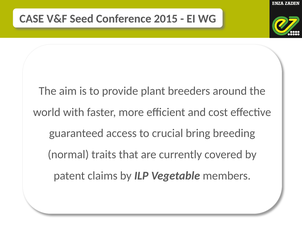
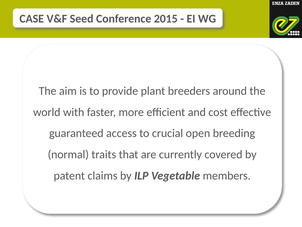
bring: bring -> open
